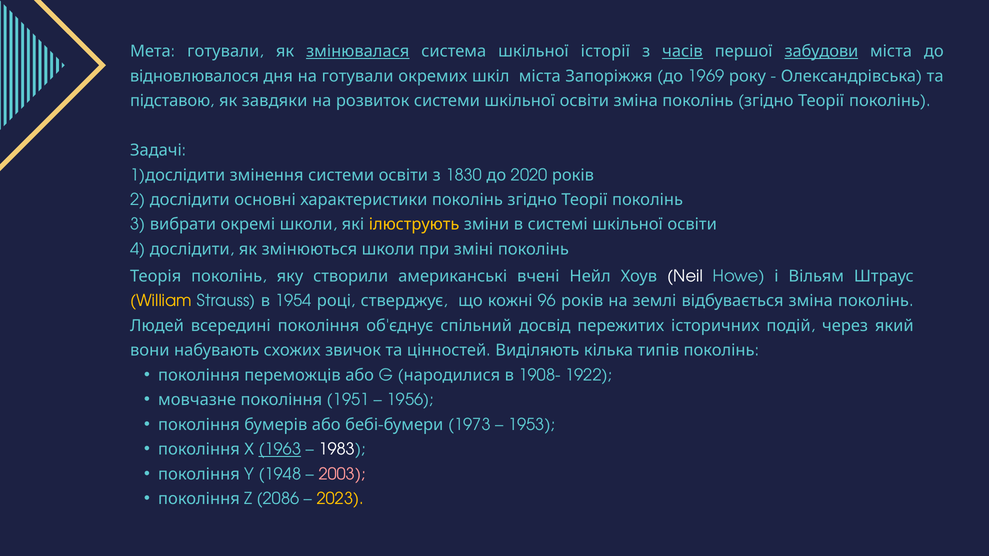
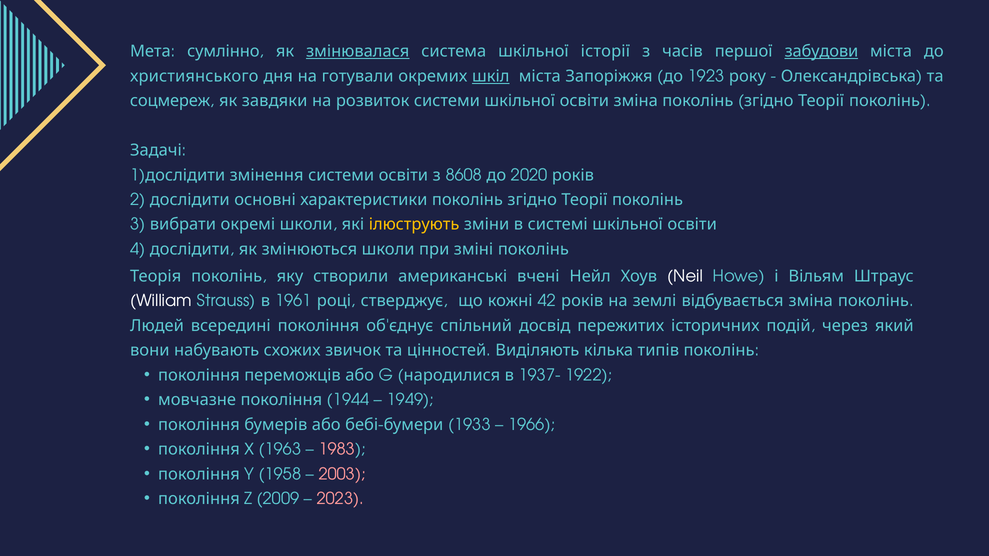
Мета готували: готували -> сумлінно
часів underline: present -> none
відновлювалося: відновлювалося -> християнського
шкіл underline: none -> present
1969: 1969 -> 1923
підставою: підставою -> соцмереж
1830: 1830 -> 8608
William colour: yellow -> white
1954: 1954 -> 1961
96: 96 -> 42
1908-: 1908- -> 1937-
1951: 1951 -> 1944
1956: 1956 -> 1949
1973: 1973 -> 1933
1953: 1953 -> 1966
1963 underline: present -> none
1983 colour: white -> pink
1948: 1948 -> 1958
2086: 2086 -> 2009
2023 colour: yellow -> pink
